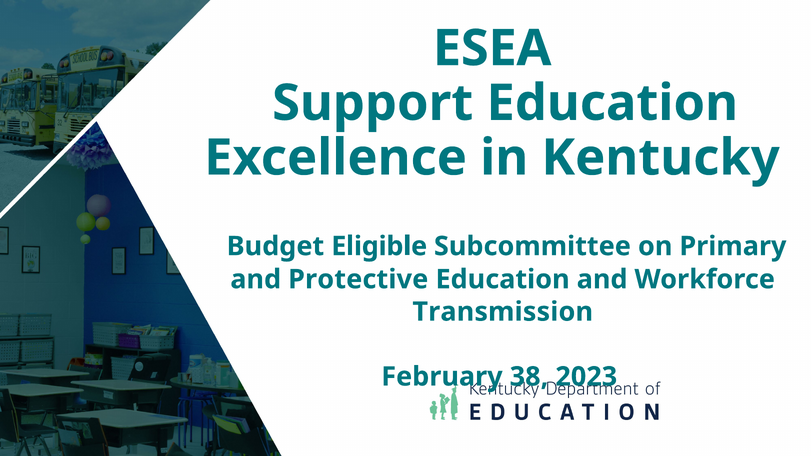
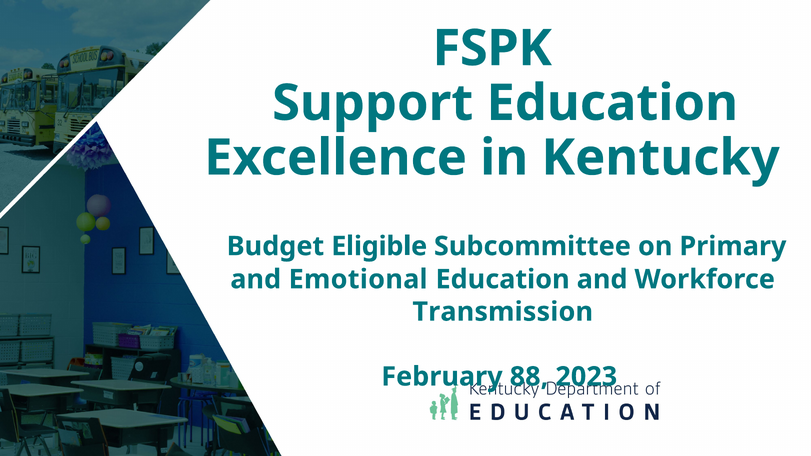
ESEA: ESEA -> FSPK
Protective: Protective -> Emotional
38: 38 -> 88
